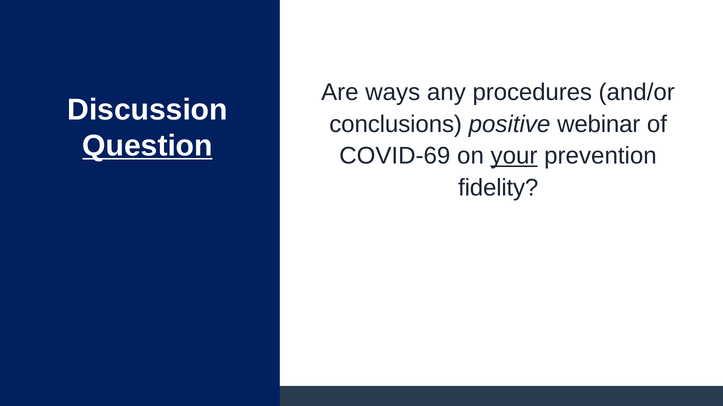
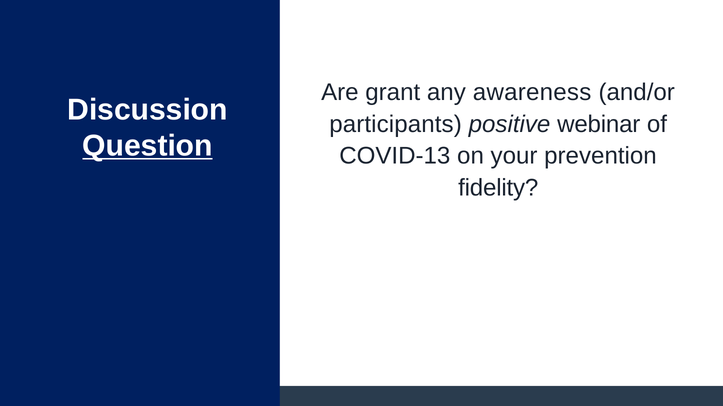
ways: ways -> grant
procedures: procedures -> awareness
conclusions: conclusions -> participants
COVID-69: COVID-69 -> COVID-13
your underline: present -> none
